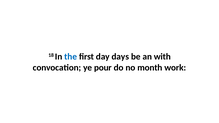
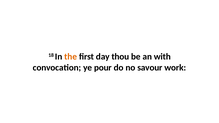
the colour: blue -> orange
days: days -> thou
month: month -> savour
